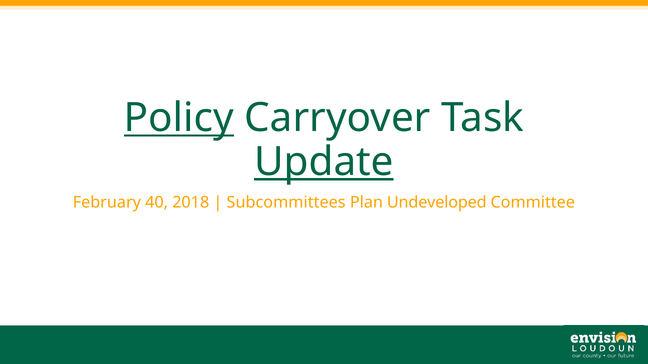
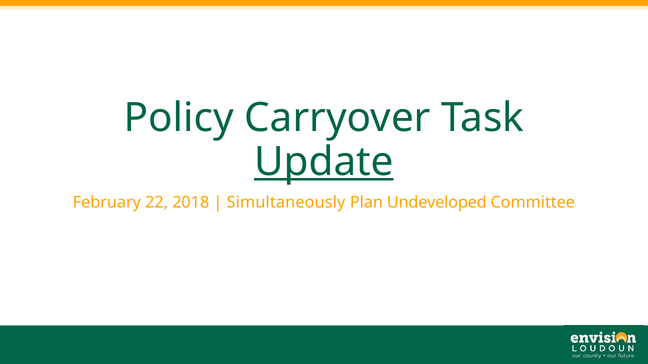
Policy underline: present -> none
40: 40 -> 22
Subcommittees: Subcommittees -> Simultaneously
